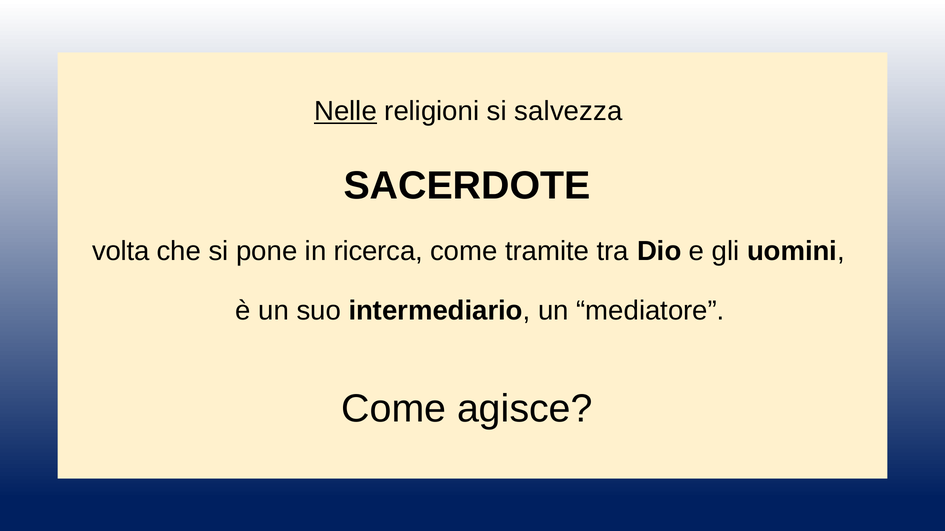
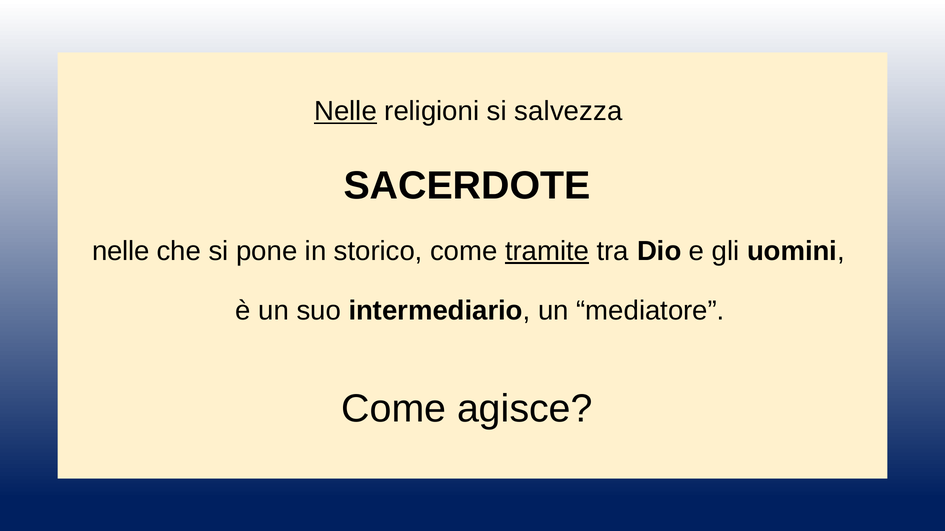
volta at (121, 251): volta -> nelle
ricerca: ricerca -> storico
tramite underline: none -> present
